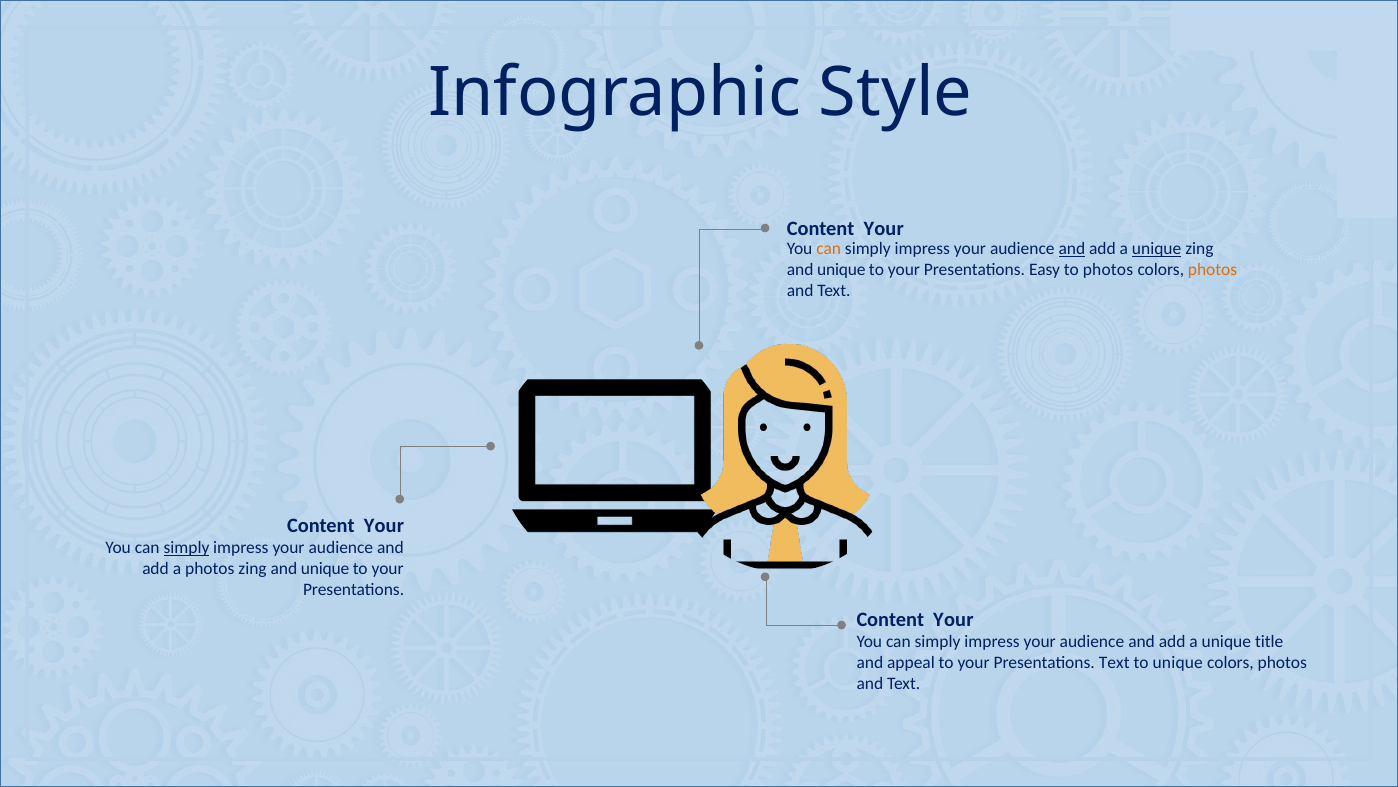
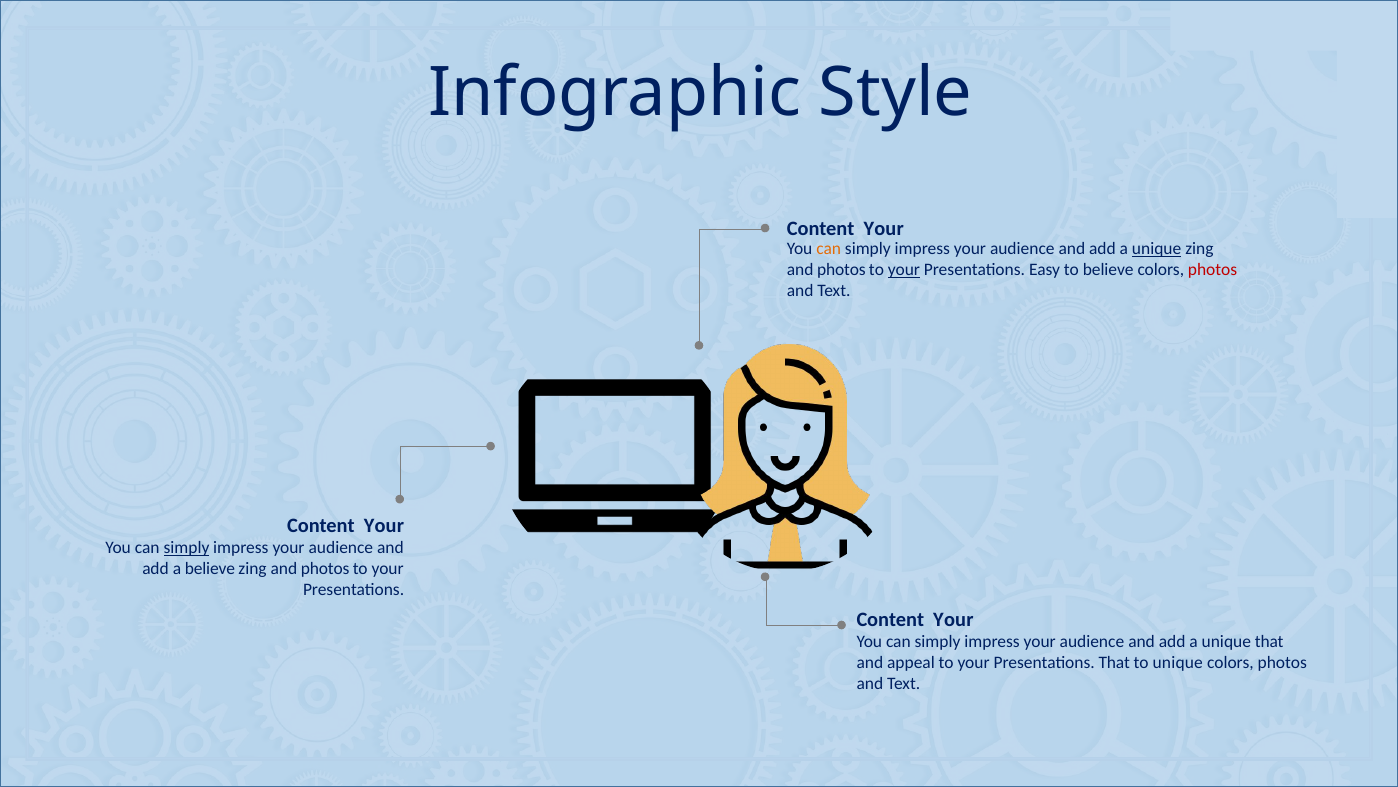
and at (1072, 249) underline: present -> none
unique at (841, 270): unique -> photos
your at (904, 270) underline: none -> present
to photos: photos -> believe
photos at (1213, 270) colour: orange -> red
a photos: photos -> believe
unique at (325, 568): unique -> photos
unique title: title -> that
Presentations Text: Text -> That
